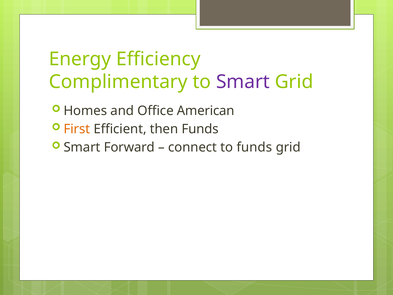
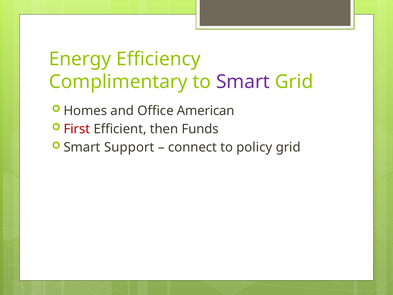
First colour: orange -> red
Forward: Forward -> Support
to funds: funds -> policy
